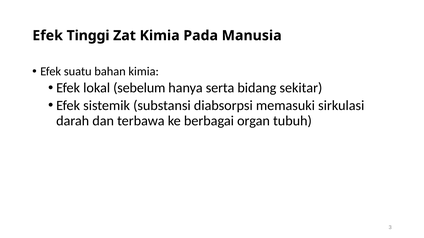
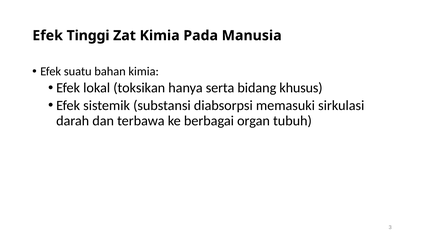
sebelum: sebelum -> toksikan
sekitar: sekitar -> khusus
